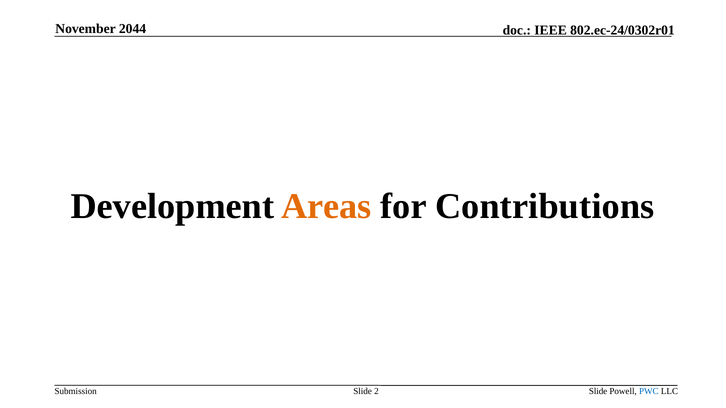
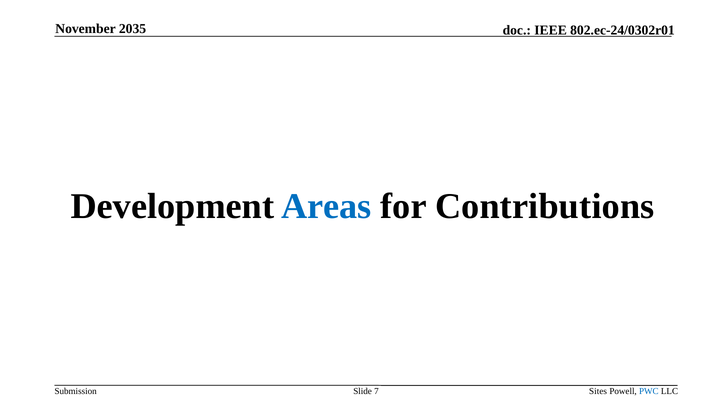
2044: 2044 -> 2035
Areas colour: orange -> blue
2: 2 -> 7
Slide at (598, 392): Slide -> Sites
